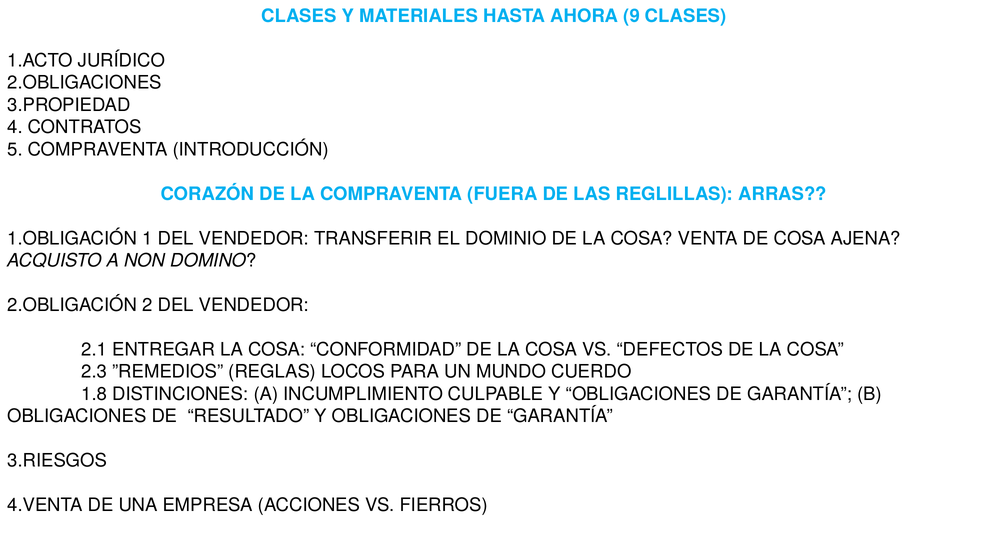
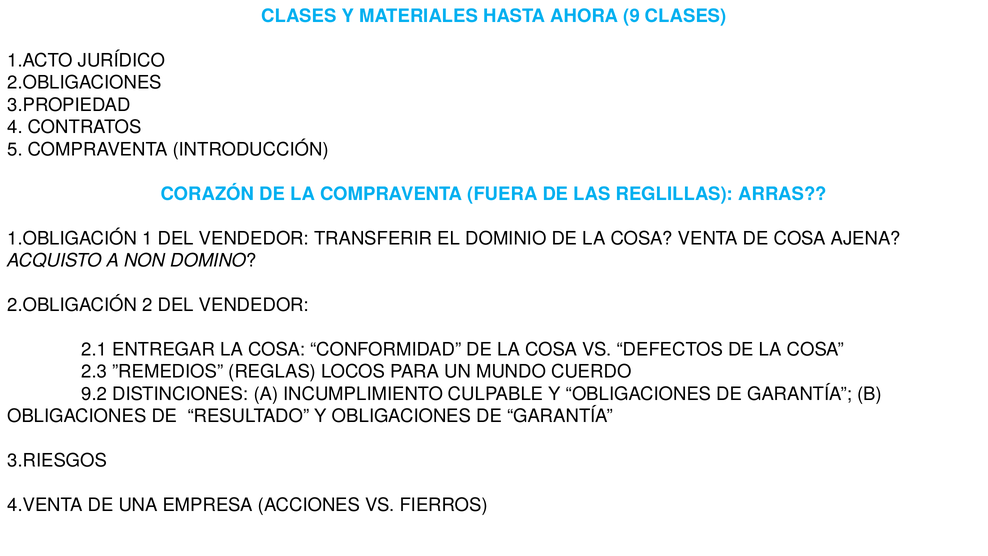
1.8: 1.8 -> 9.2
